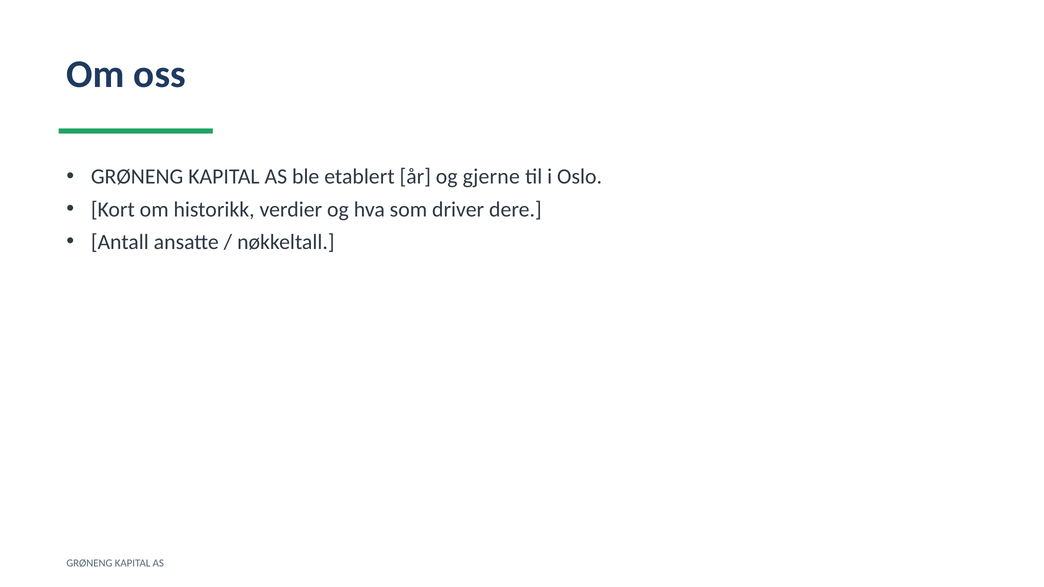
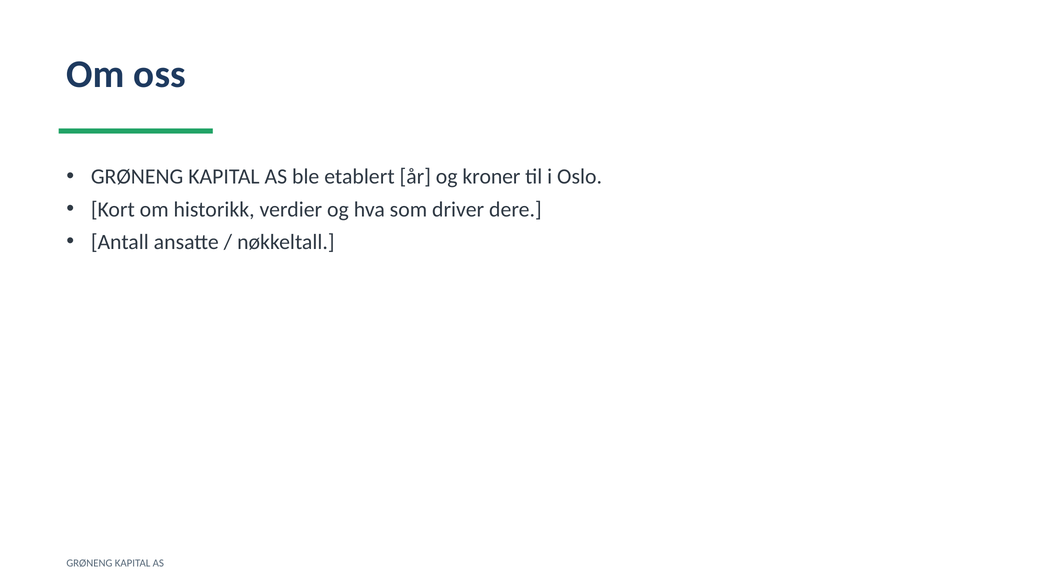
gjerne: gjerne -> kroner
